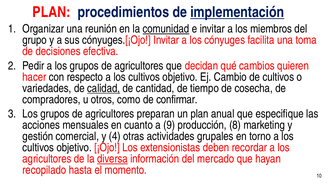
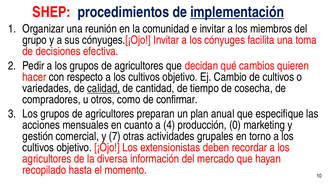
PLAN at (52, 12): PLAN -> SHEP
comunidad underline: present -> none
9: 9 -> 4
8: 8 -> 0
4: 4 -> 7
diversa underline: present -> none
